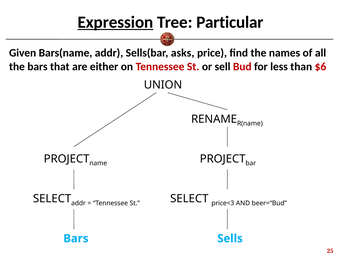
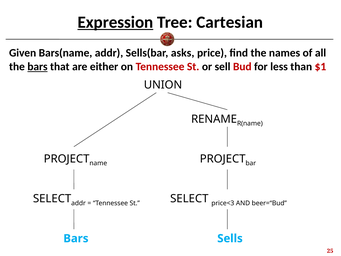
Particular: Particular -> Cartesian
bars at (37, 67) underline: none -> present
$6: $6 -> $1
